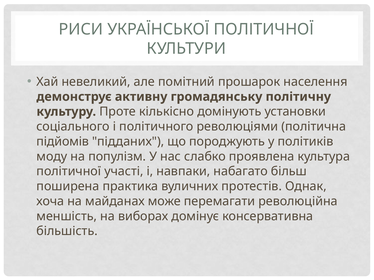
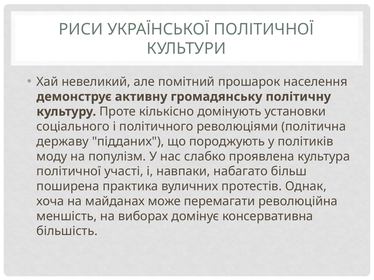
підйомів: підйомів -> державу
